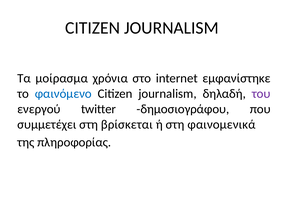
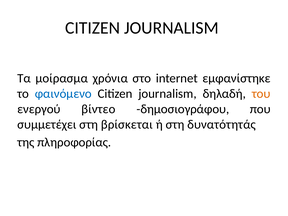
του colour: purple -> orange
twitter: twitter -> βίντεο
φαινομενικά: φαινομενικά -> δυνατότητάς
